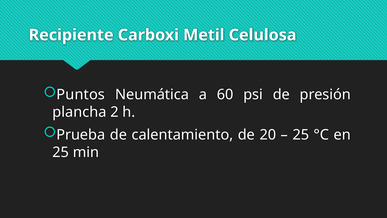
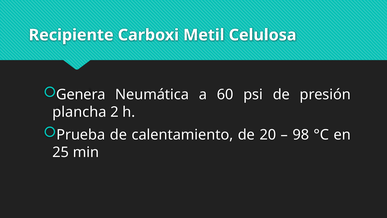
Puntos: Puntos -> Genera
25 at (301, 135): 25 -> 98
